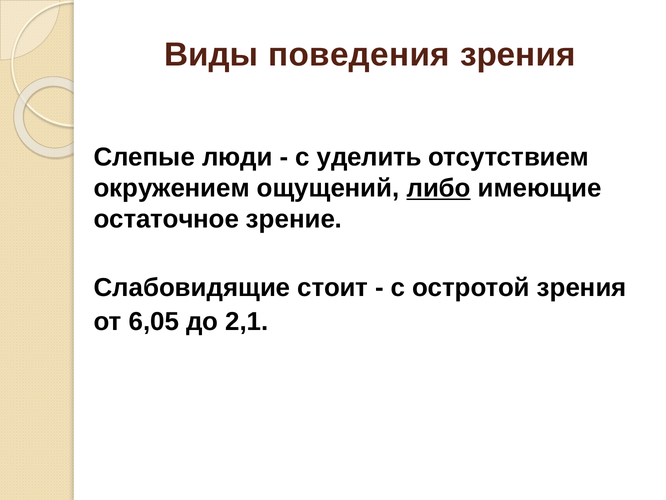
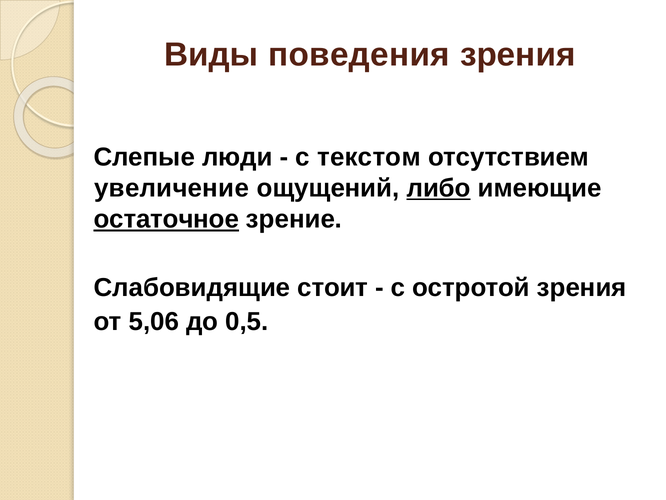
уделить: уделить -> текстом
окружением: окружением -> увеличение
остаточное underline: none -> present
6,05: 6,05 -> 5,06
2,1: 2,1 -> 0,5
